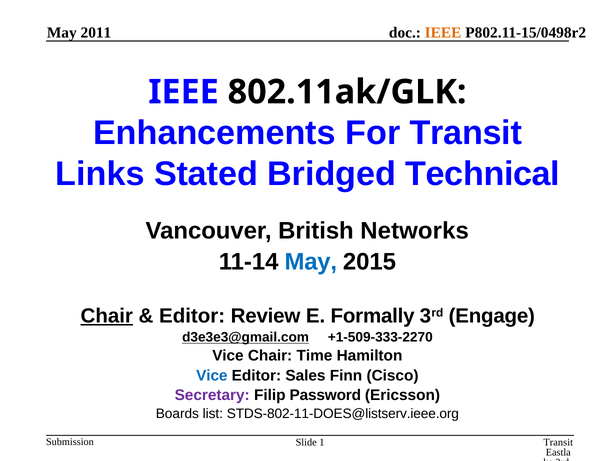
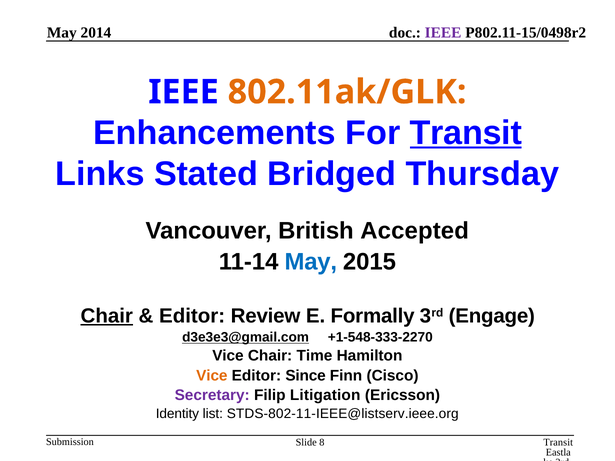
2011: 2011 -> 2014
IEEE at (443, 33) colour: orange -> purple
802.11ak/GLK colour: black -> orange
Transit at (466, 133) underline: none -> present
Technical: Technical -> Thursday
Networks: Networks -> Accepted
+1-509-333-2270: +1-509-333-2270 -> +1-548-333-2270
Vice at (212, 376) colour: blue -> orange
Sales: Sales -> Since
Password: Password -> Litigation
Boards: Boards -> Identity
STDS-802-11-DOES@listserv.ieee.org: STDS-802-11-DOES@listserv.ieee.org -> STDS-802-11-IEEE@listserv.ieee.org
1: 1 -> 8
